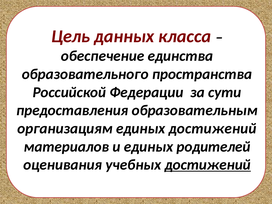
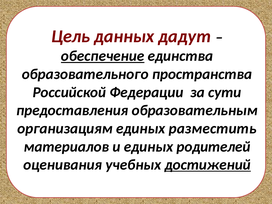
класса: класса -> дадут
обеспечение underline: none -> present
единых достижений: достижений -> разместить
